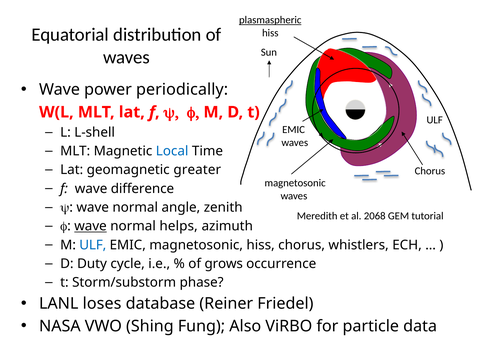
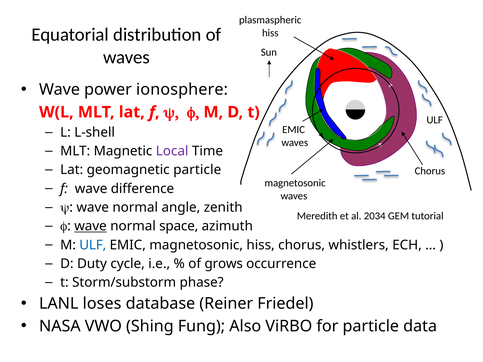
plasmaspheric underline: present -> none
periodically: periodically -> ionosphere
Local colour: blue -> purple
geomagnetic greater: greater -> particle
2068: 2068 -> 2034
helps: helps -> space
